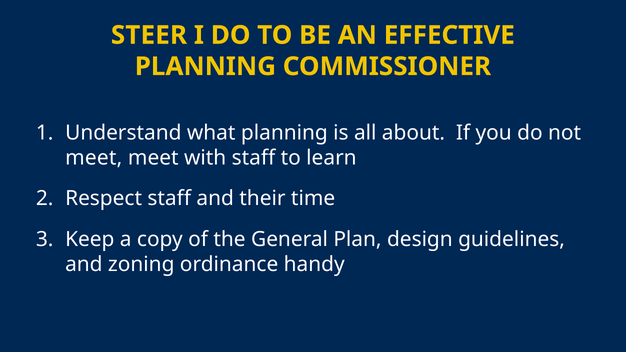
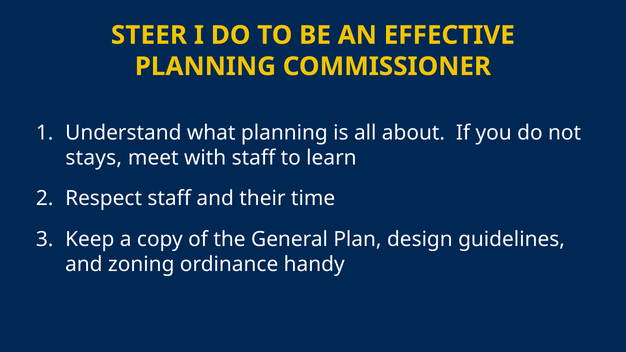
meet at (94, 158): meet -> stays
